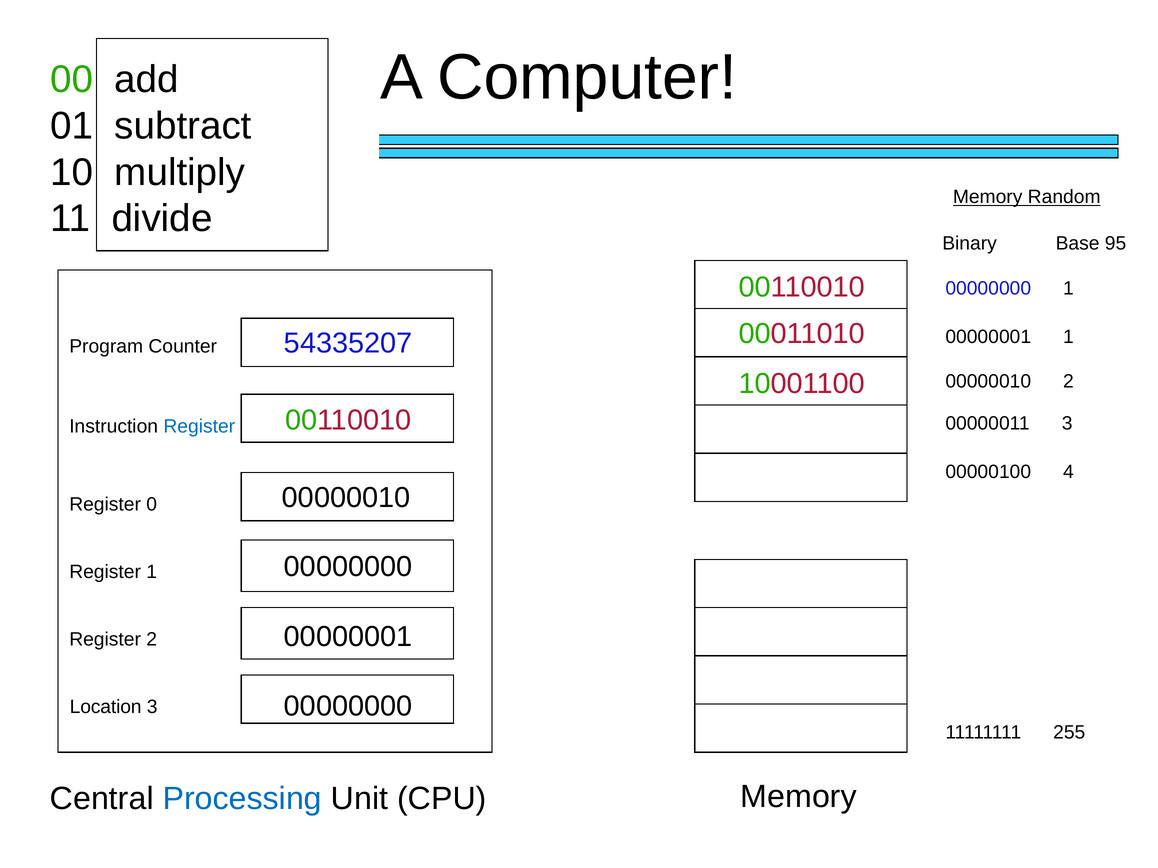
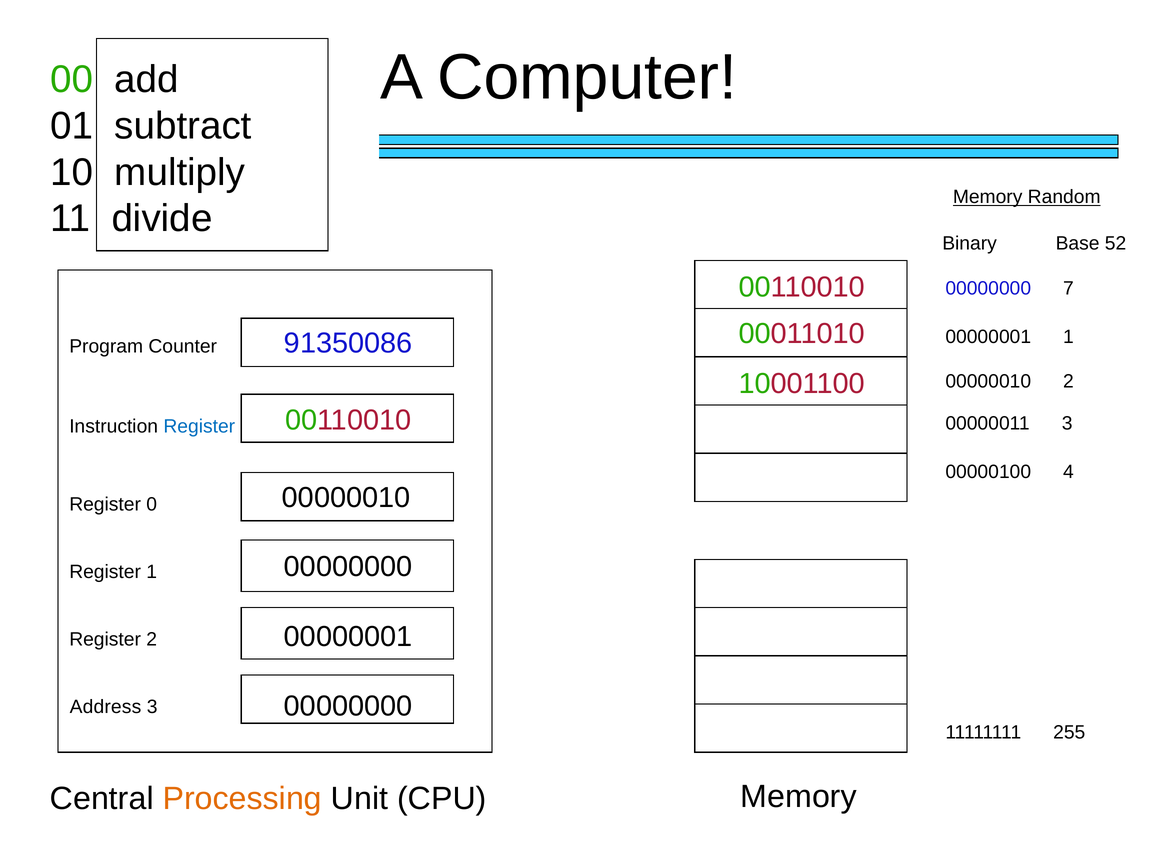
95: 95 -> 52
00000000 1: 1 -> 7
54335207: 54335207 -> 91350086
Location: Location -> Address
Processing colour: blue -> orange
